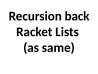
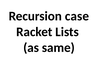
back: back -> case
